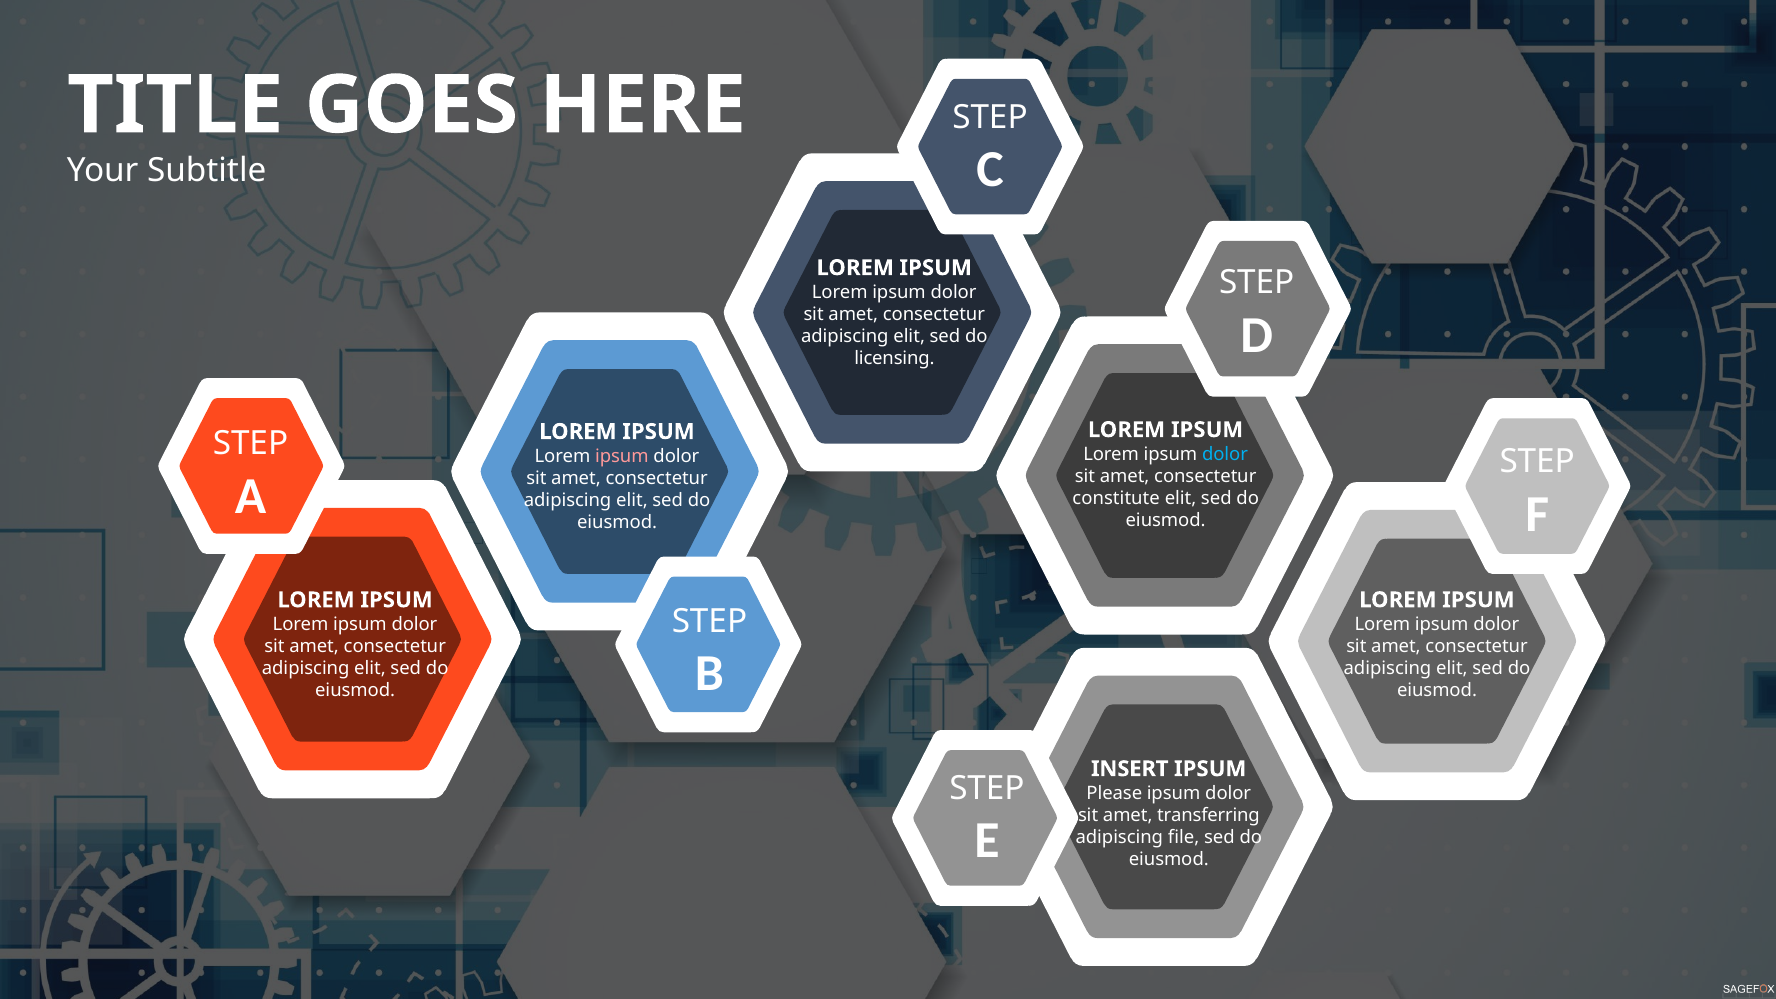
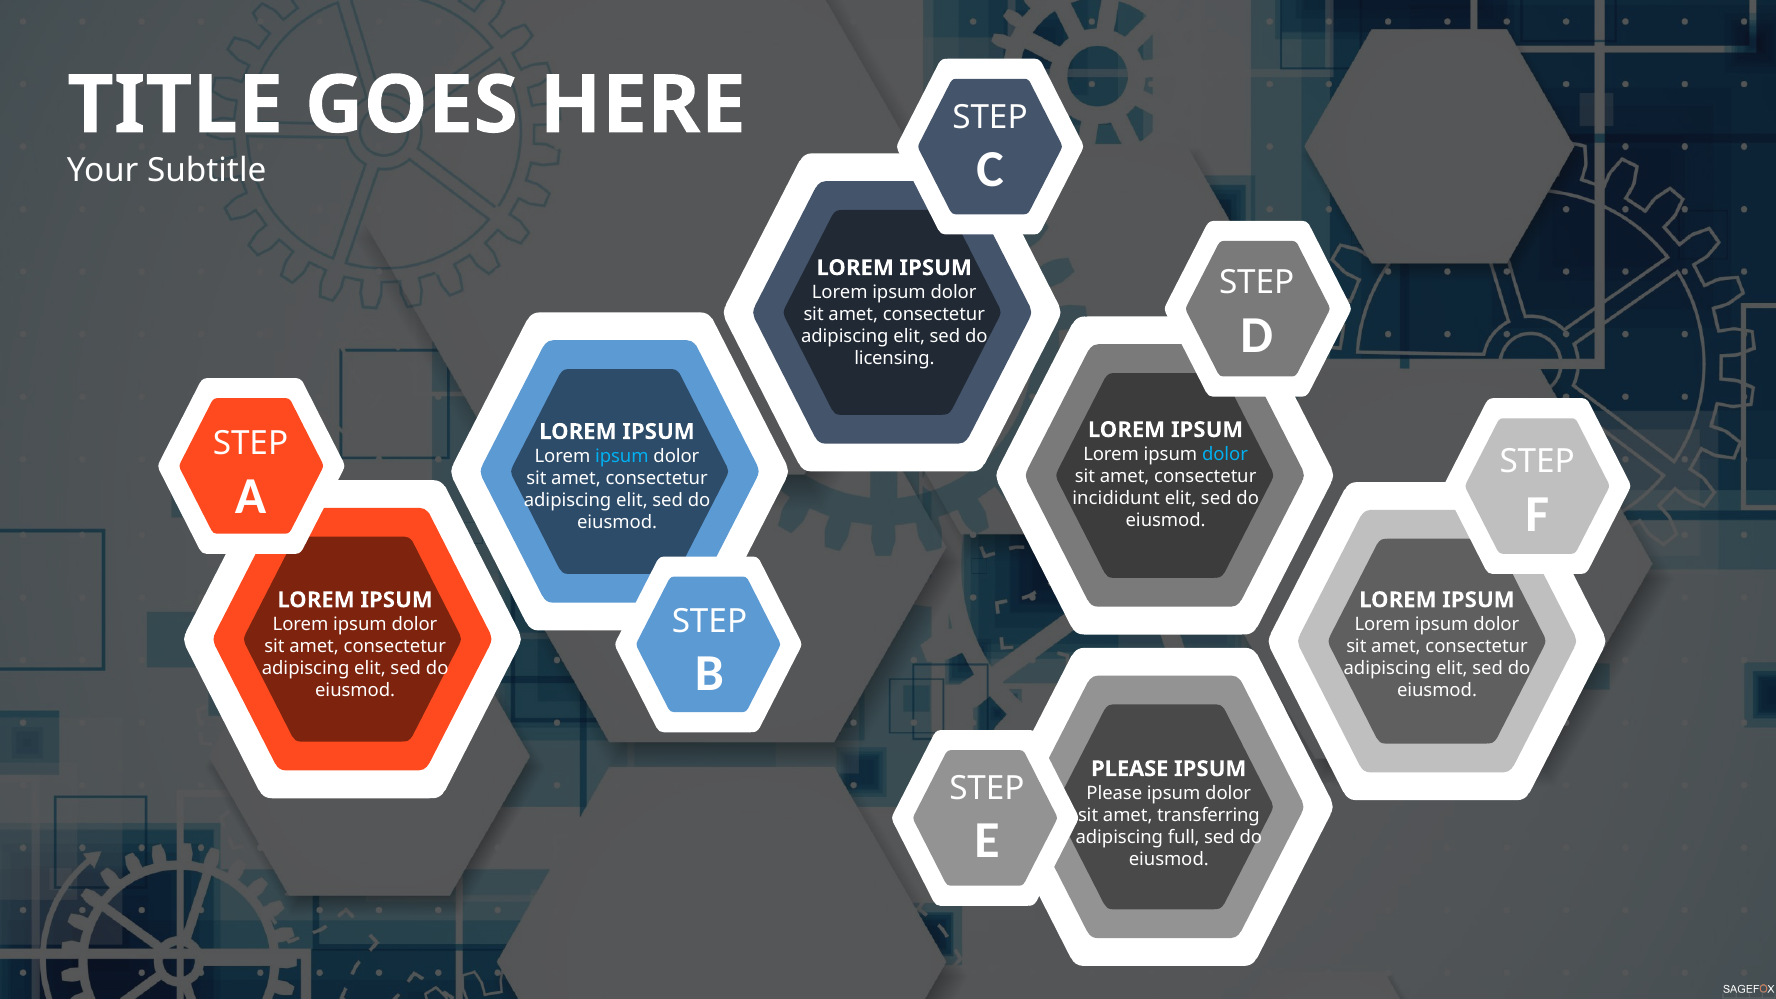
ipsum at (622, 456) colour: pink -> light blue
constitute: constitute -> incididunt
INSERT at (1130, 769): INSERT -> PLEASE
file: file -> full
